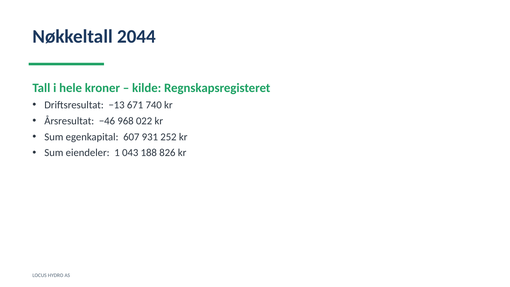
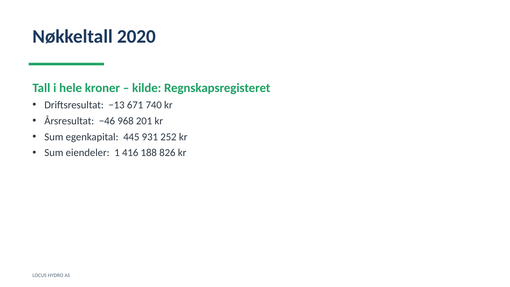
2044: 2044 -> 2020
022: 022 -> 201
607: 607 -> 445
043: 043 -> 416
